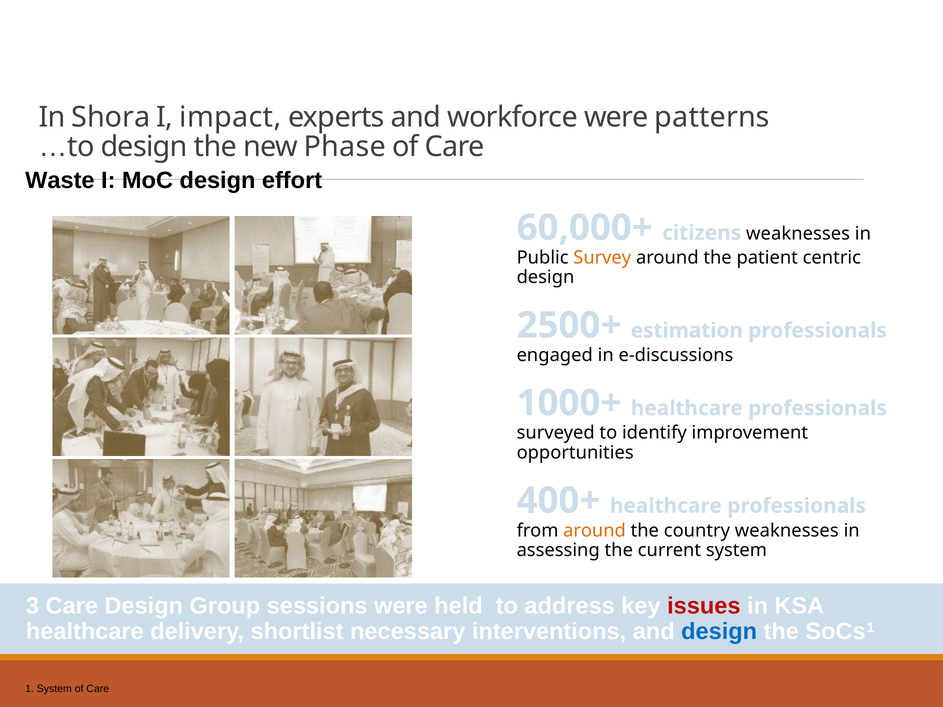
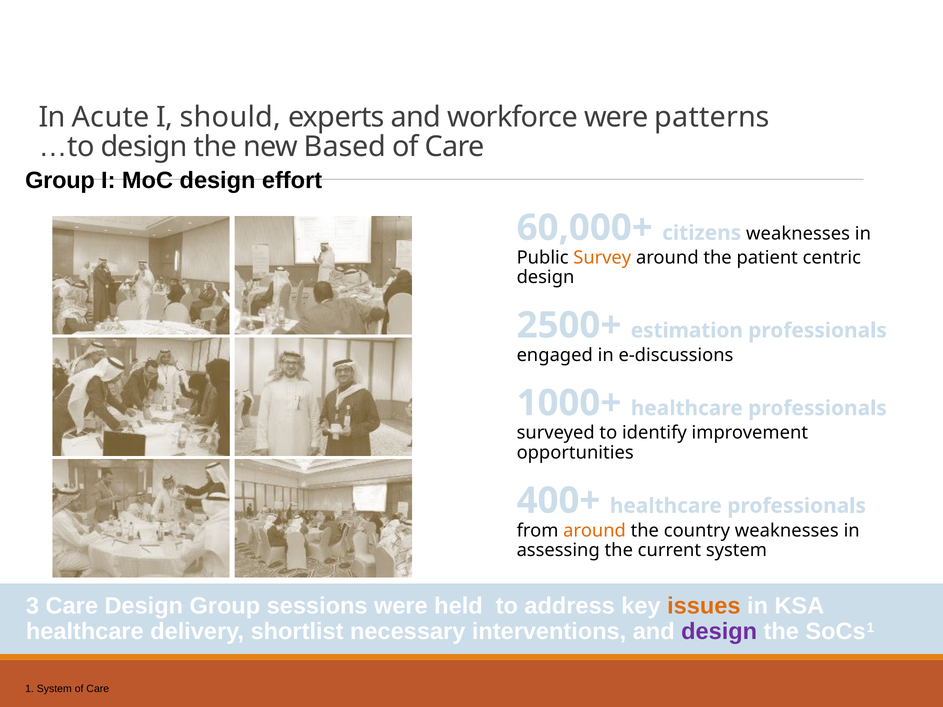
Shora: Shora -> Acute
impact: impact -> should
Phase: Phase -> Based
Waste at (60, 181): Waste -> Group
issues colour: red -> orange
design at (719, 632) colour: blue -> purple
